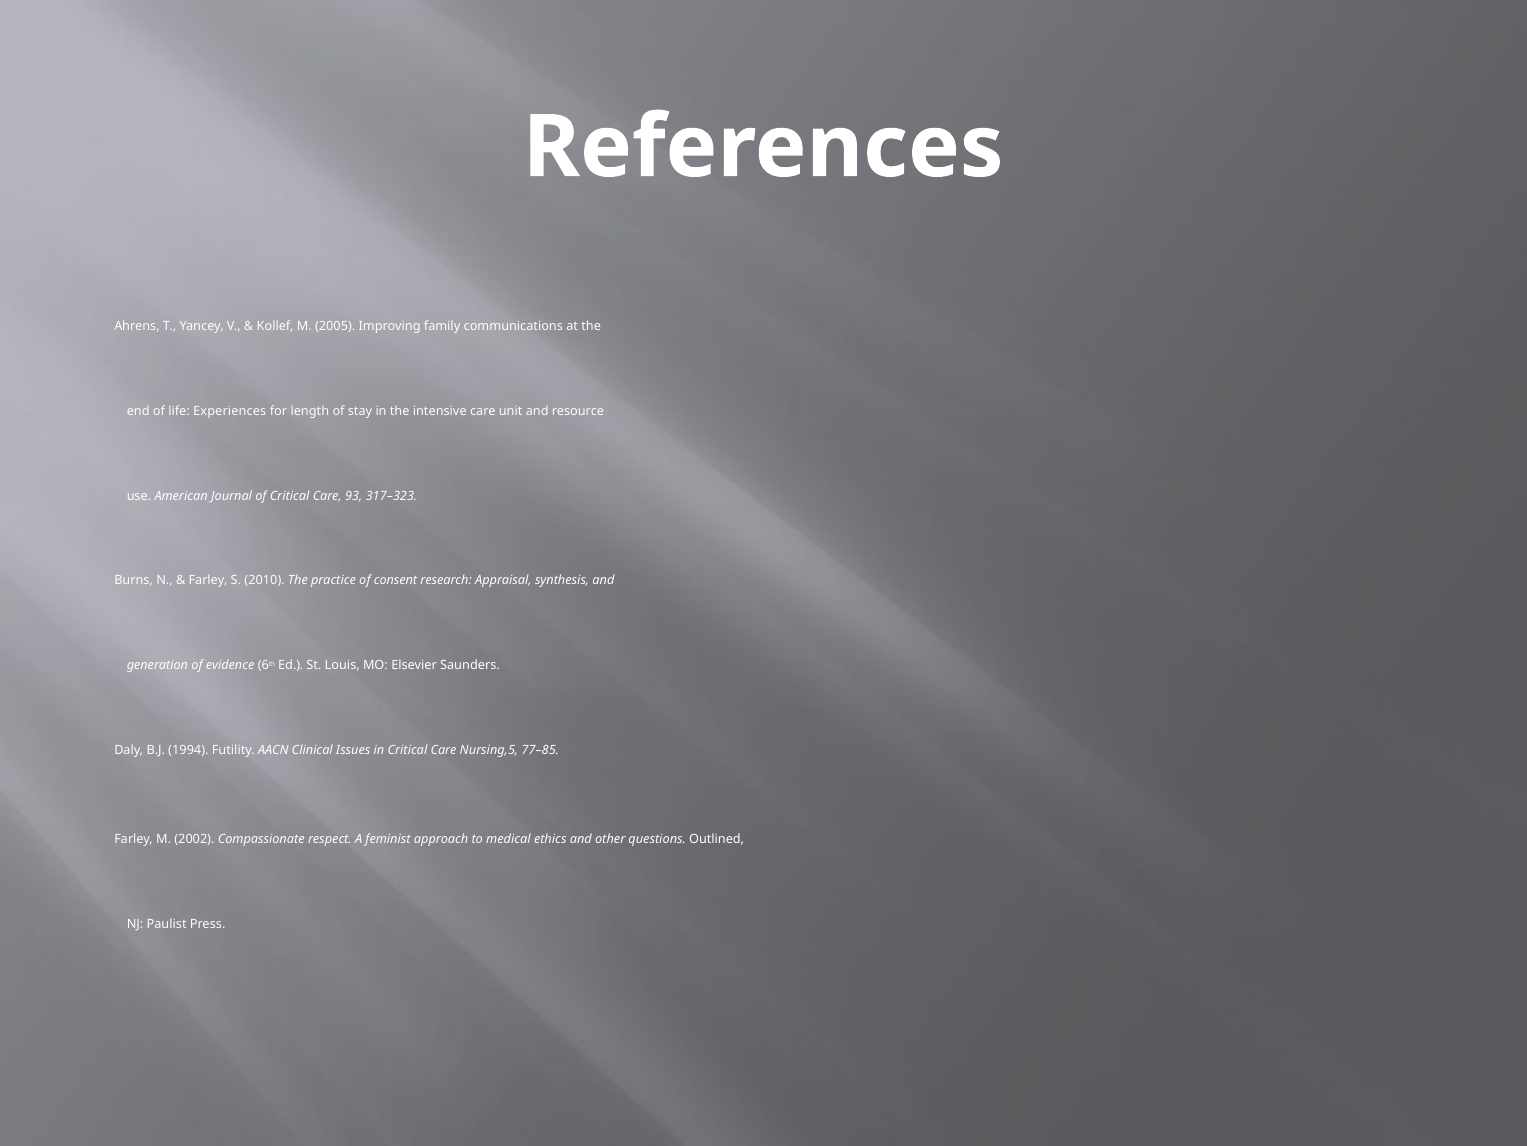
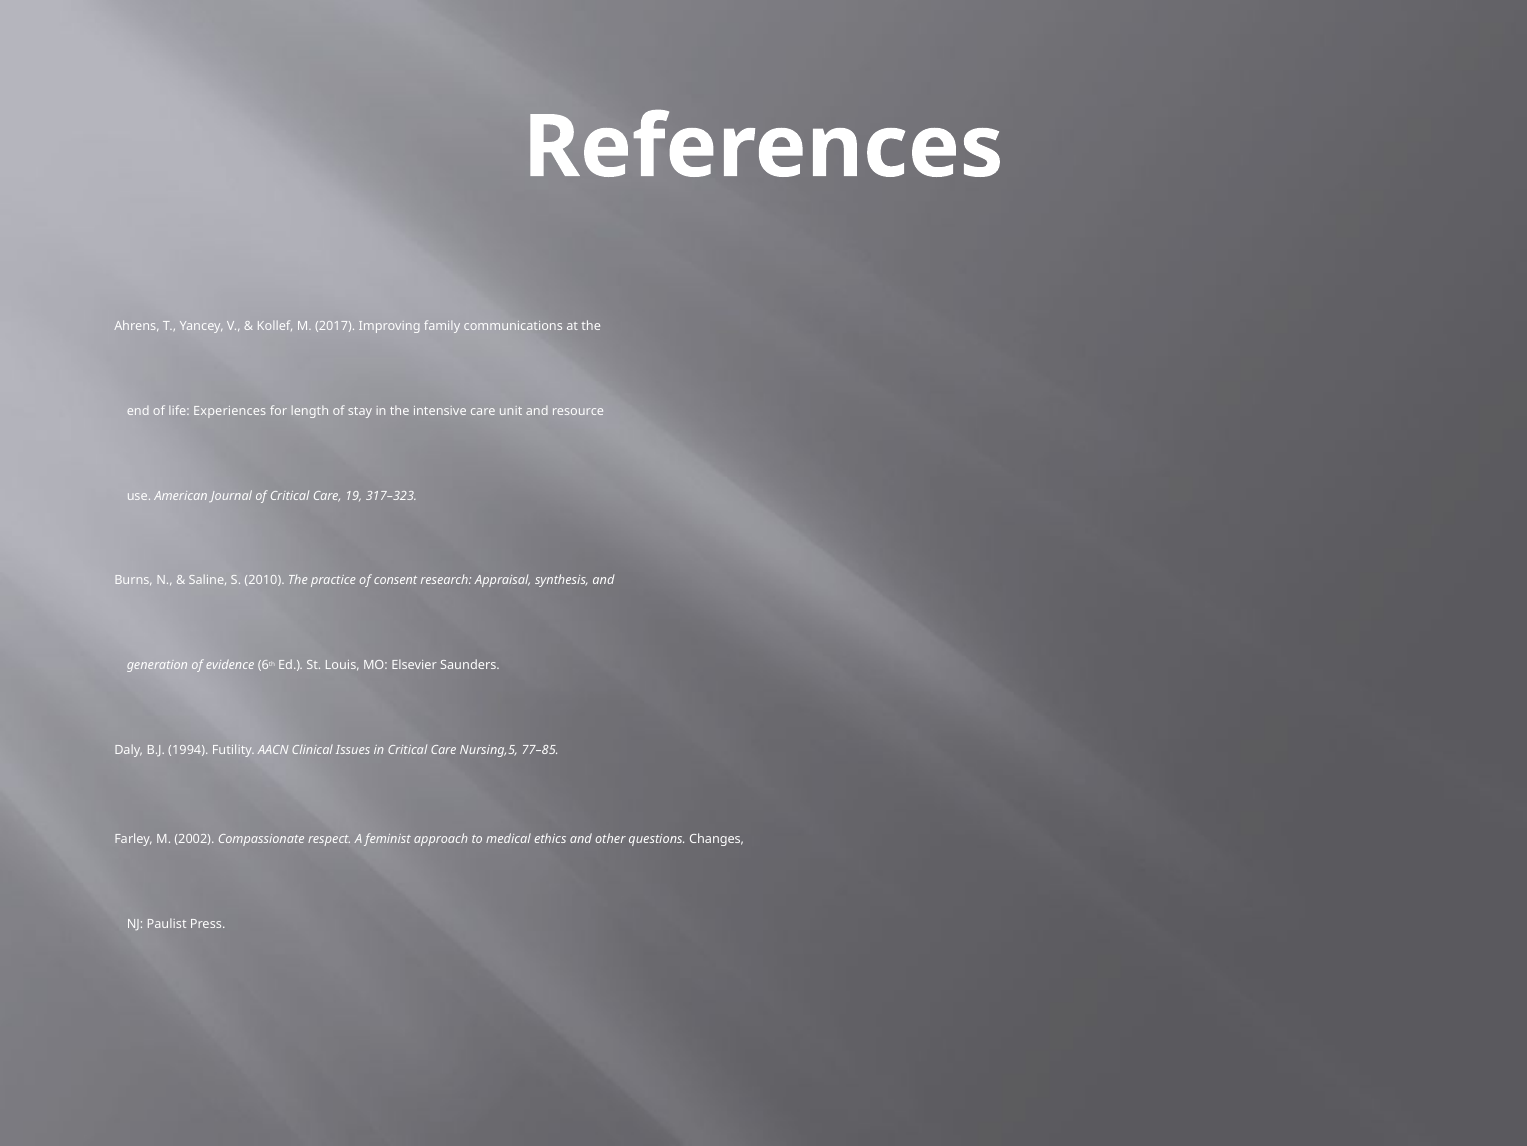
2005: 2005 -> 2017
93: 93 -> 19
Farley at (208, 580): Farley -> Saline
Outlined: Outlined -> Changes
